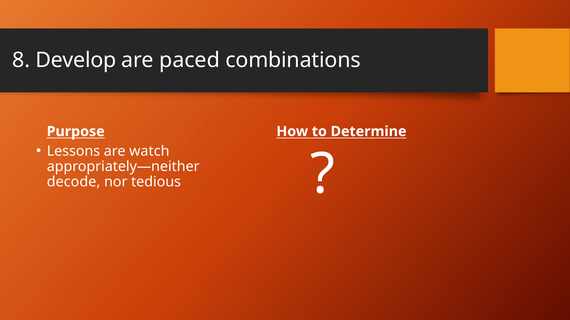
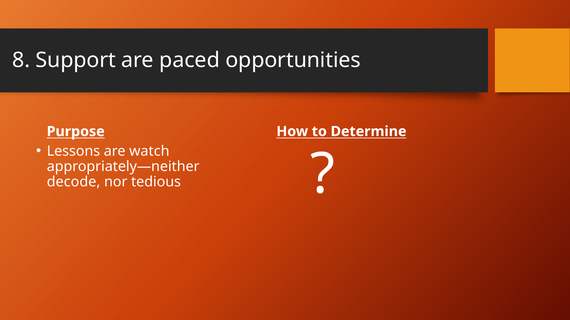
Develop: Develop -> Support
combinations: combinations -> opportunities
